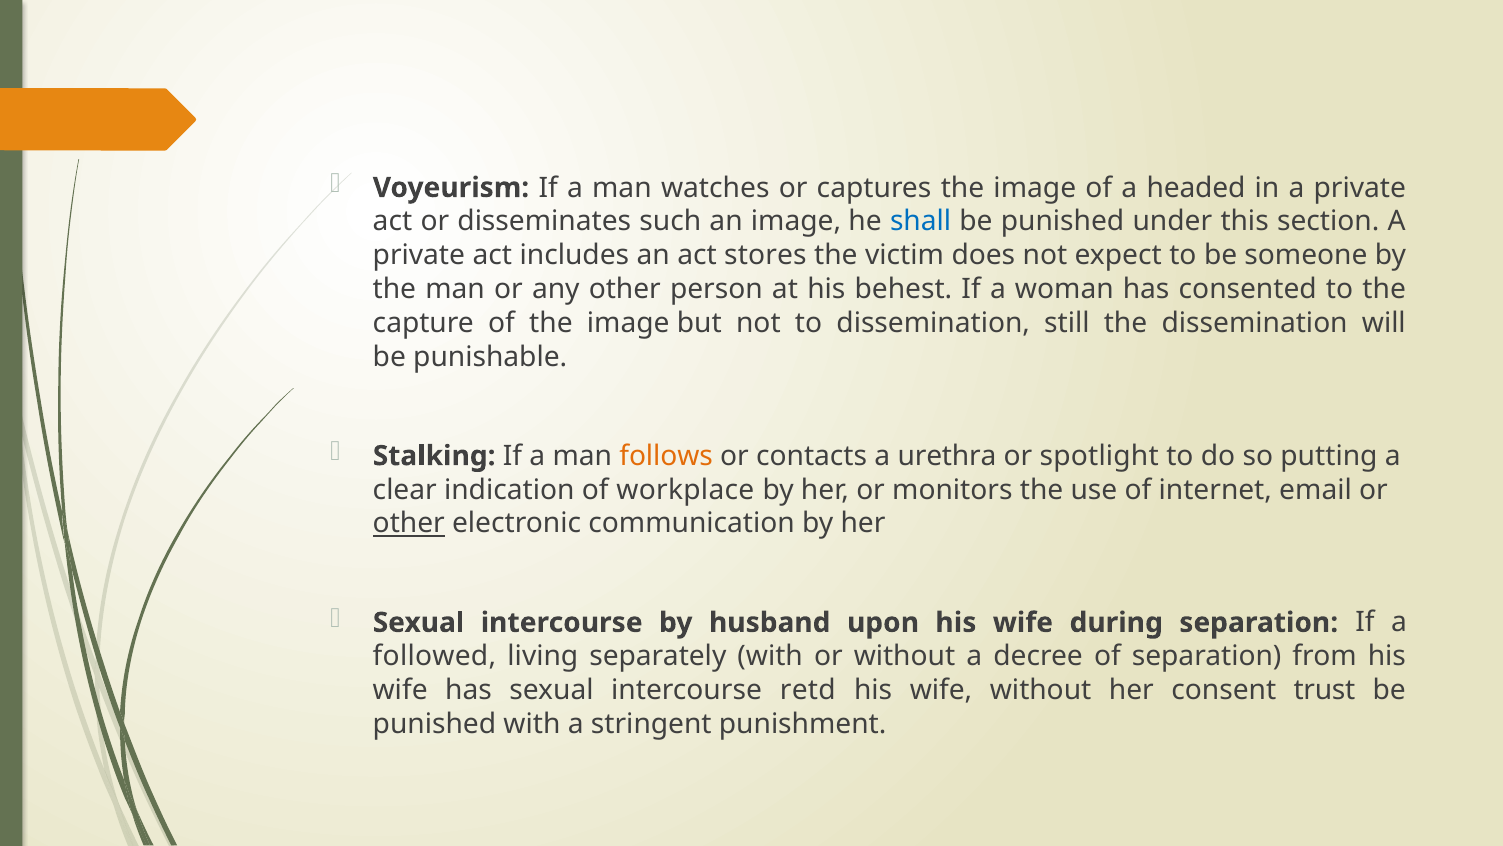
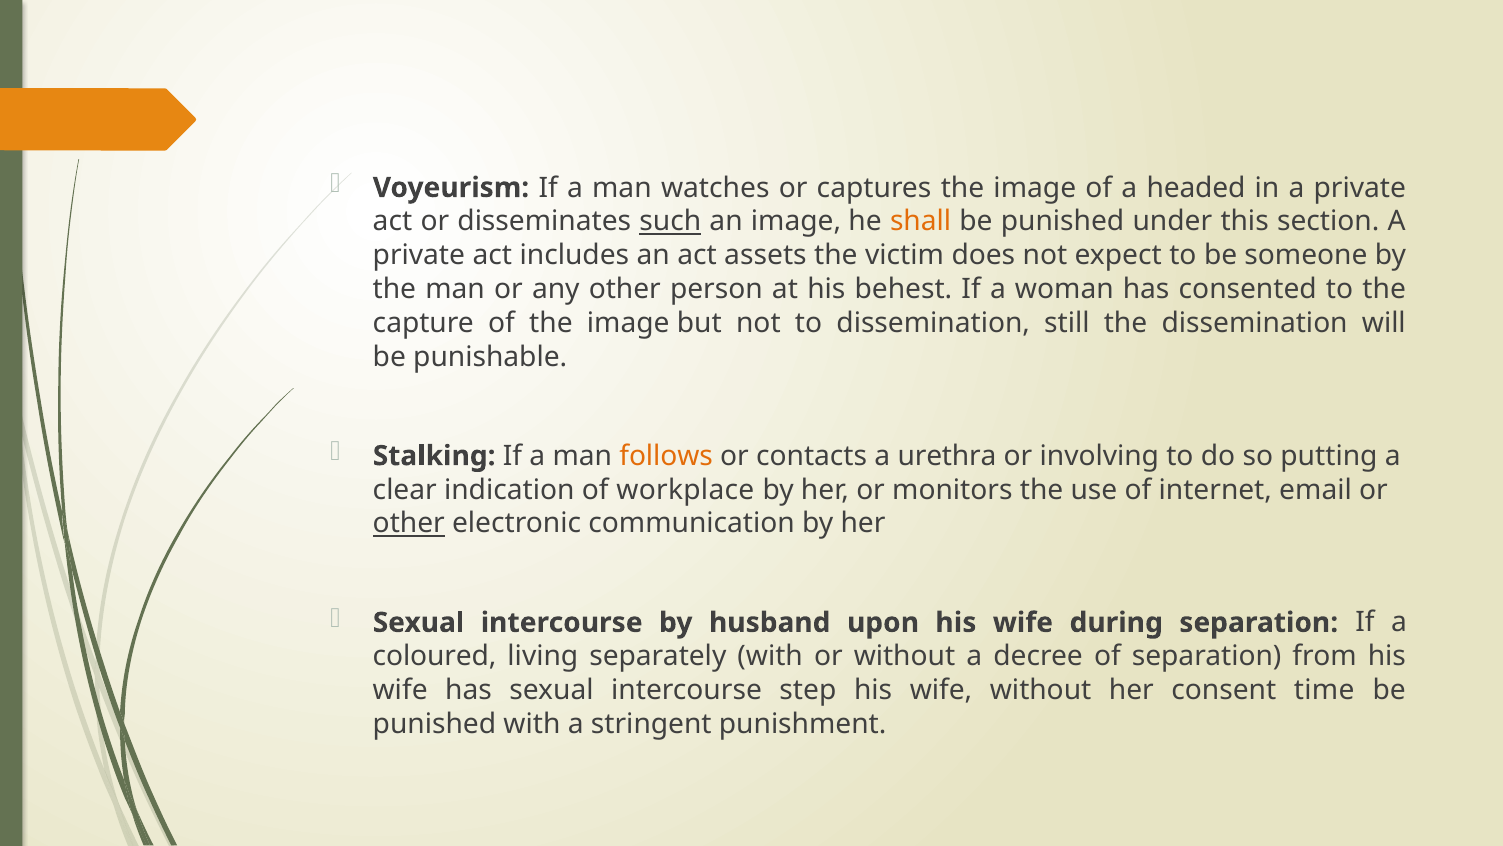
such underline: none -> present
shall colour: blue -> orange
stores: stores -> assets
spotlight: spotlight -> involving
followed: followed -> coloured
retd: retd -> step
trust: trust -> time
